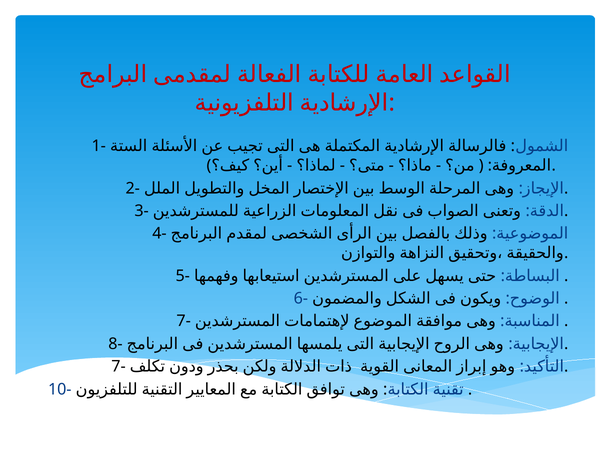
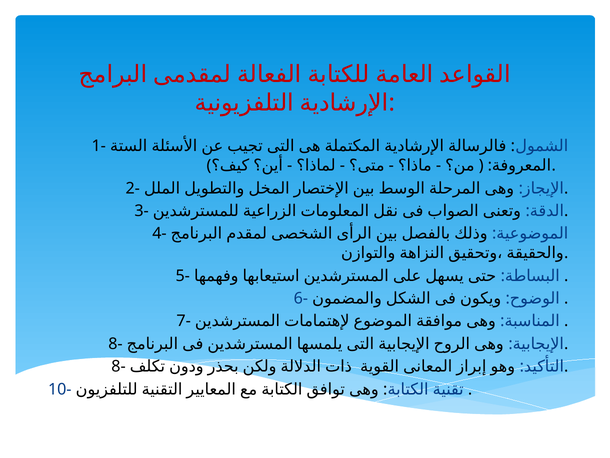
7- at (119, 366): 7- -> 8-
